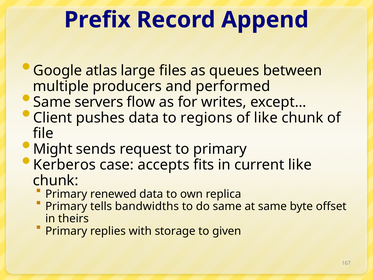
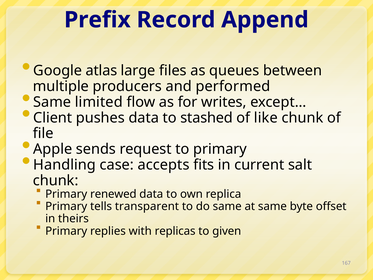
servers: servers -> limited
regions: regions -> stashed
Might: Might -> Apple
Kerberos: Kerberos -> Handling
current like: like -> salt
bandwidths: bandwidths -> transparent
storage: storage -> replicas
